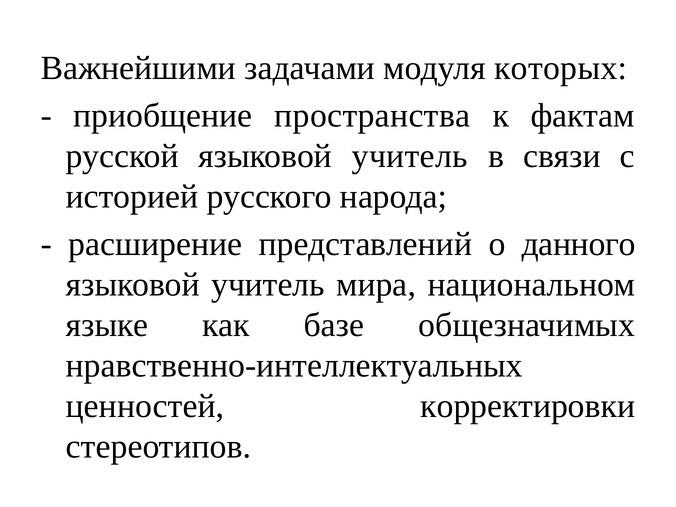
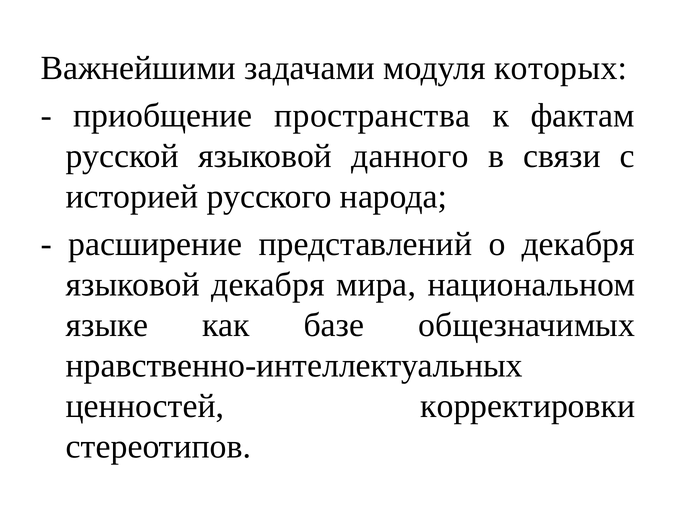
русской языковой учитель: учитель -> данного
о данного: данного -> декабря
учитель at (268, 285): учитель -> декабря
